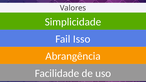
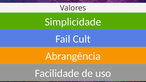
Isso: Isso -> Cult
